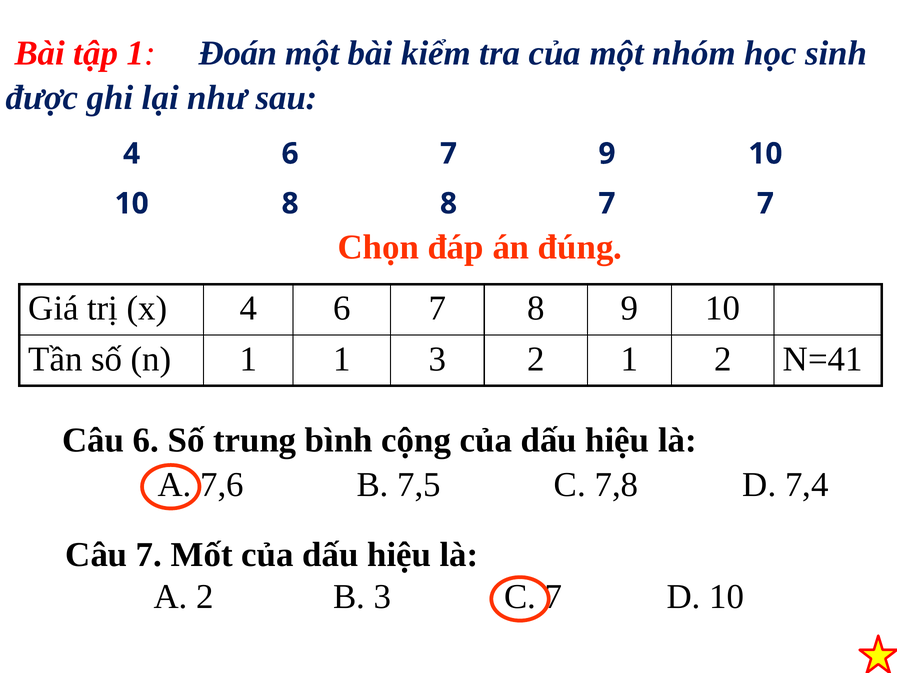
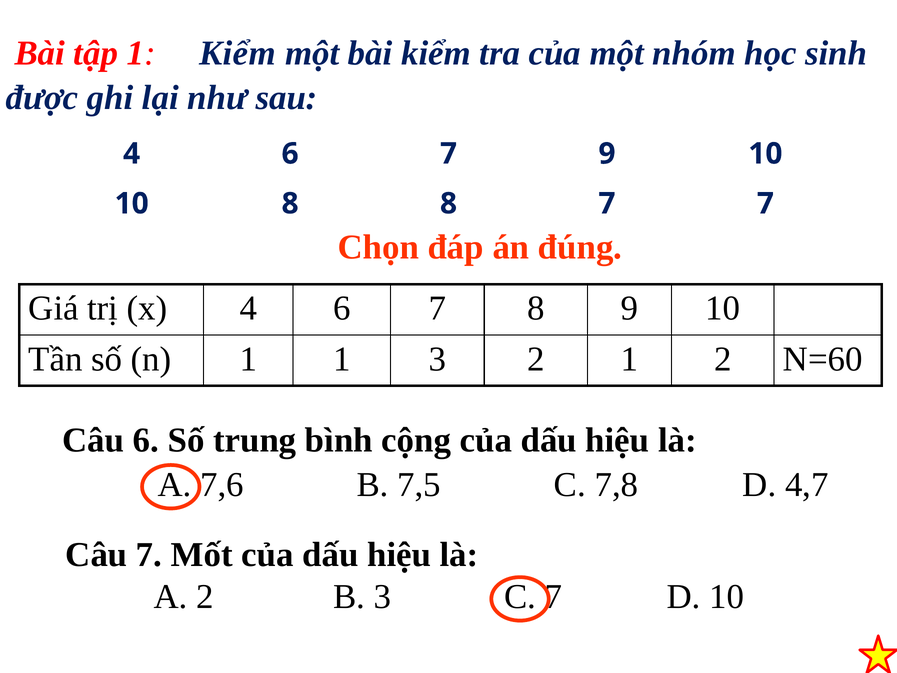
1 Đoán: Đoán -> Kiểm
N=41: N=41 -> N=60
7,4: 7,4 -> 4,7
